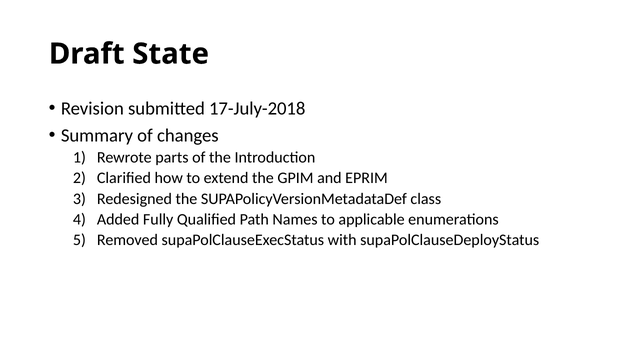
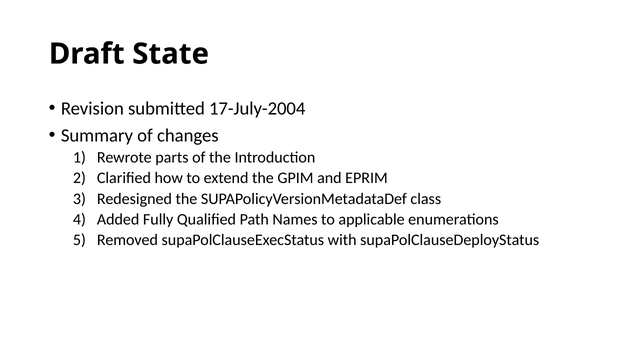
17-July-2018: 17-July-2018 -> 17-July-2004
